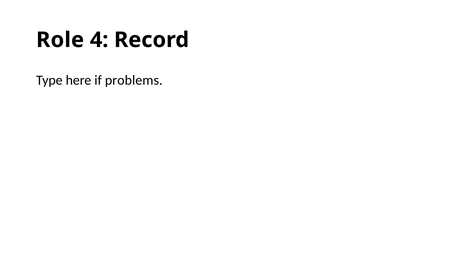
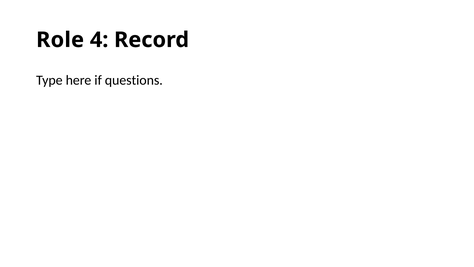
problems: problems -> questions
